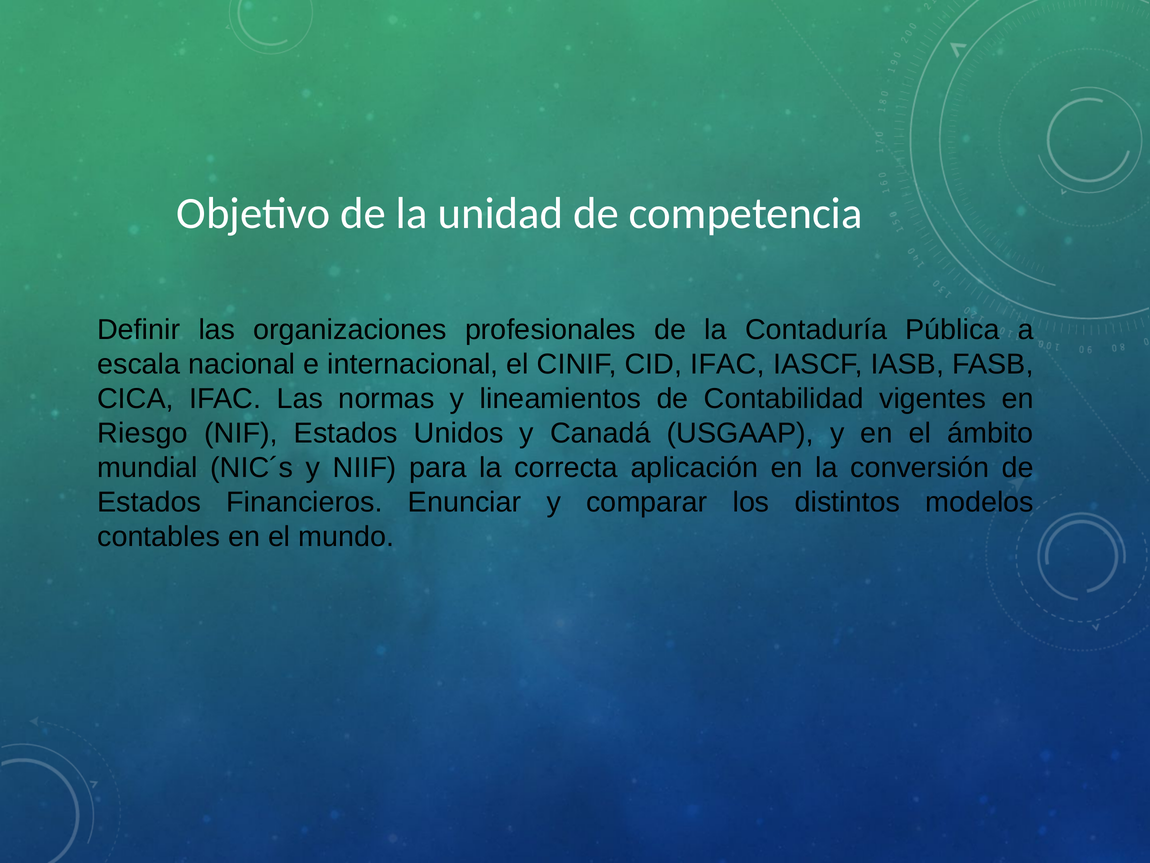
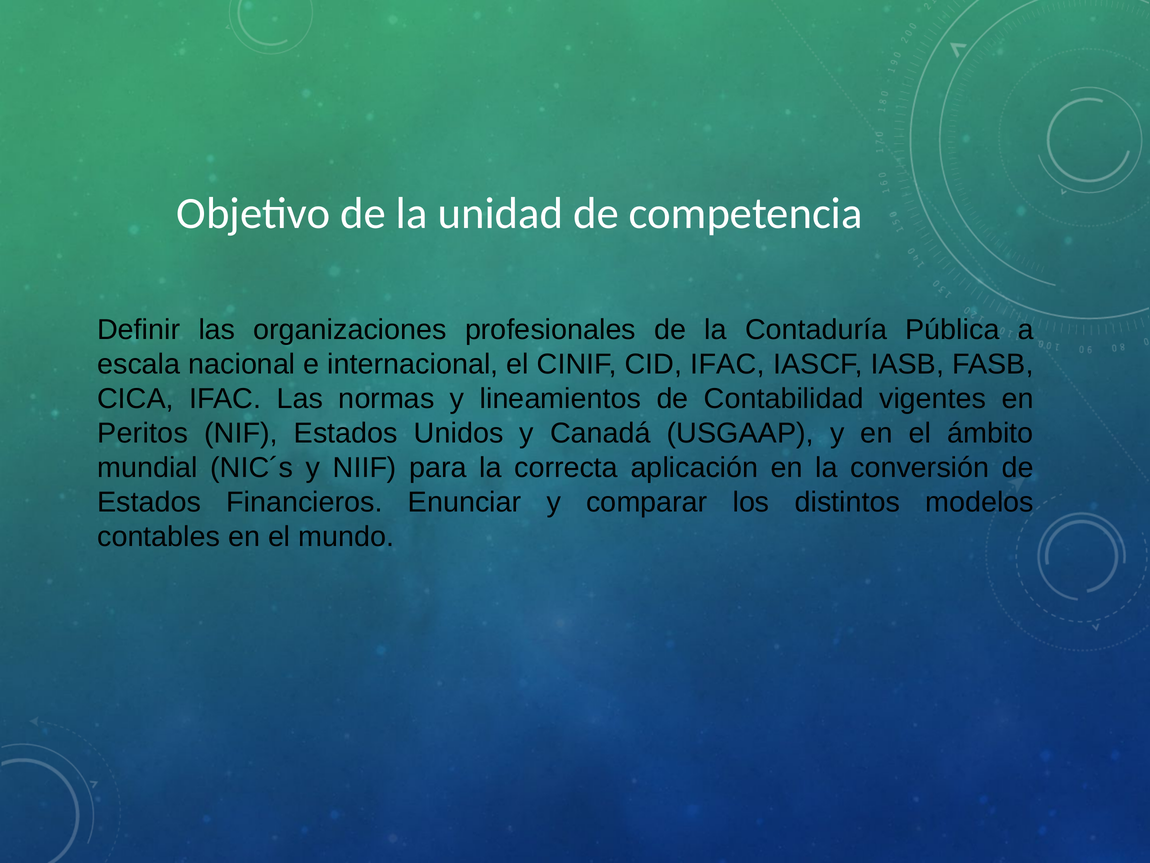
Riesgo: Riesgo -> Peritos
